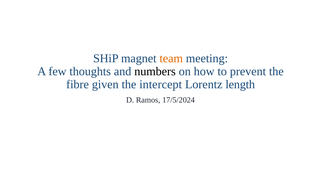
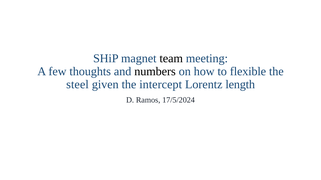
team colour: orange -> black
prevent: prevent -> flexible
fibre: fibre -> steel
